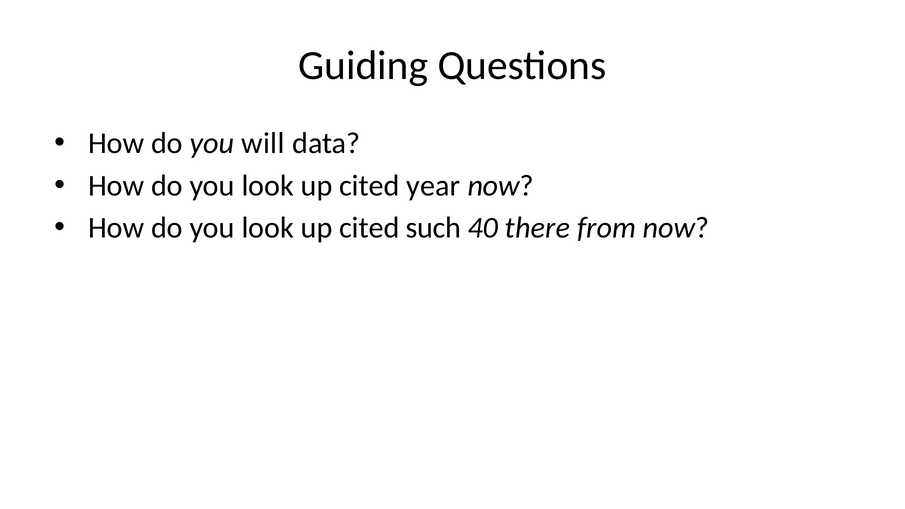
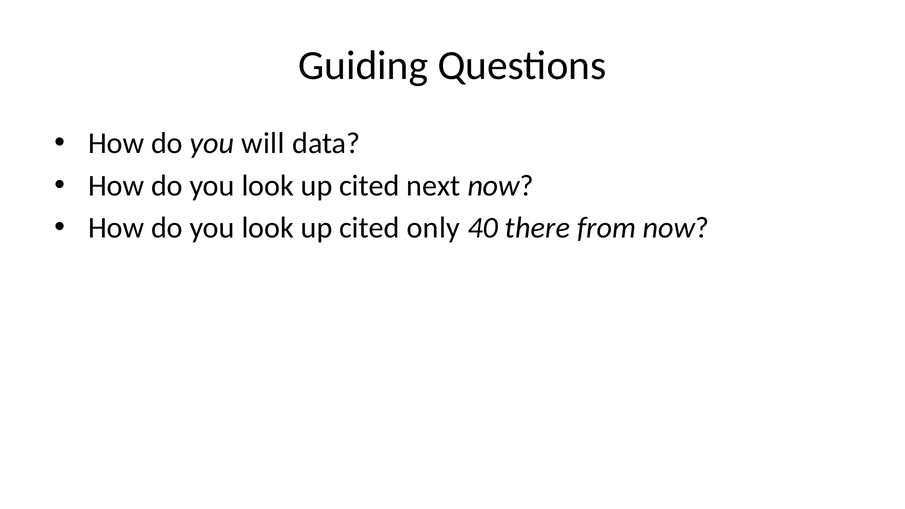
year: year -> next
such: such -> only
